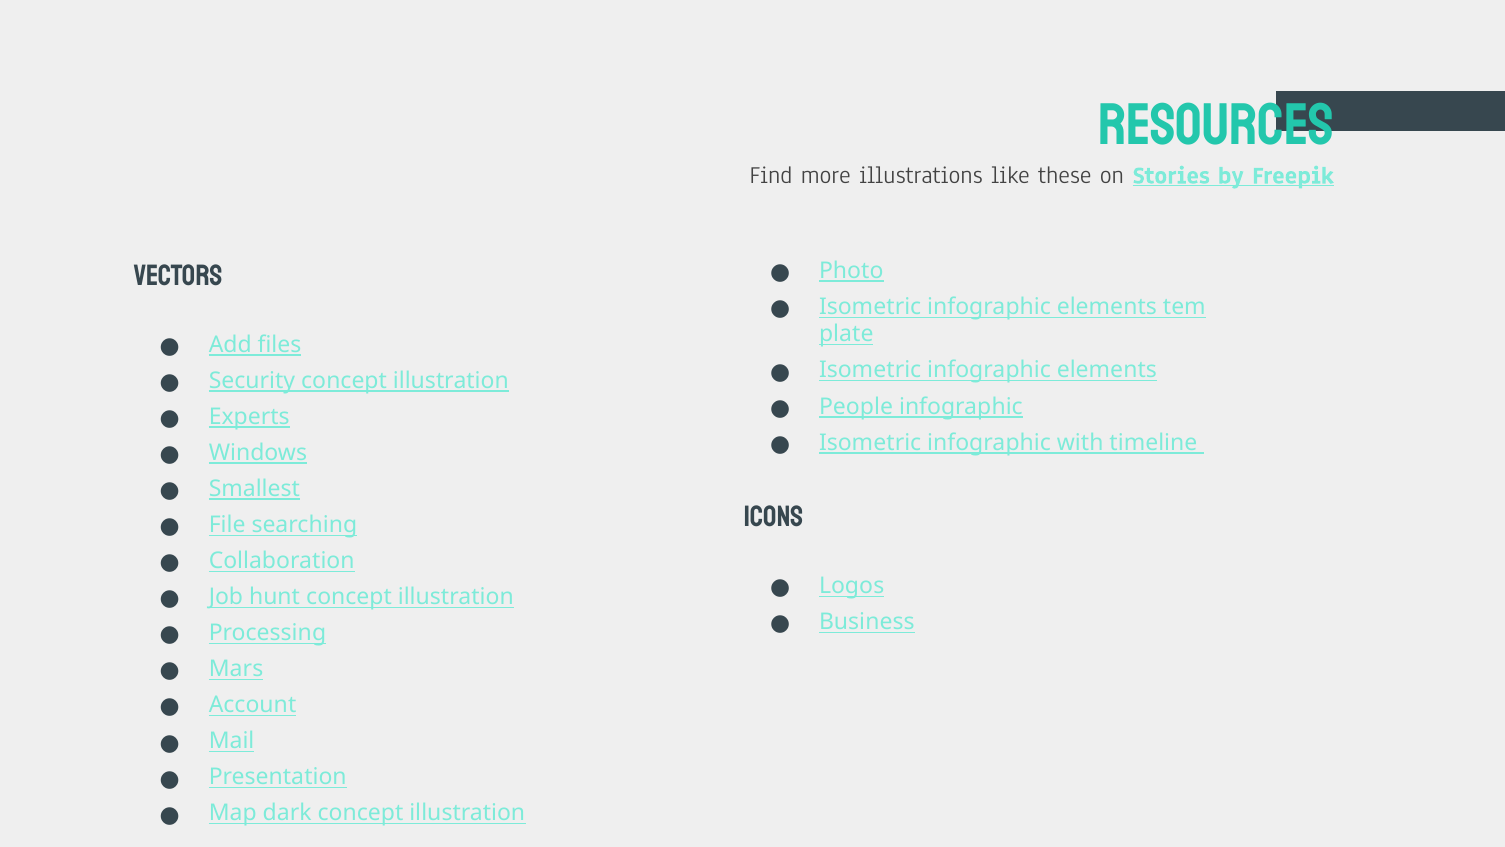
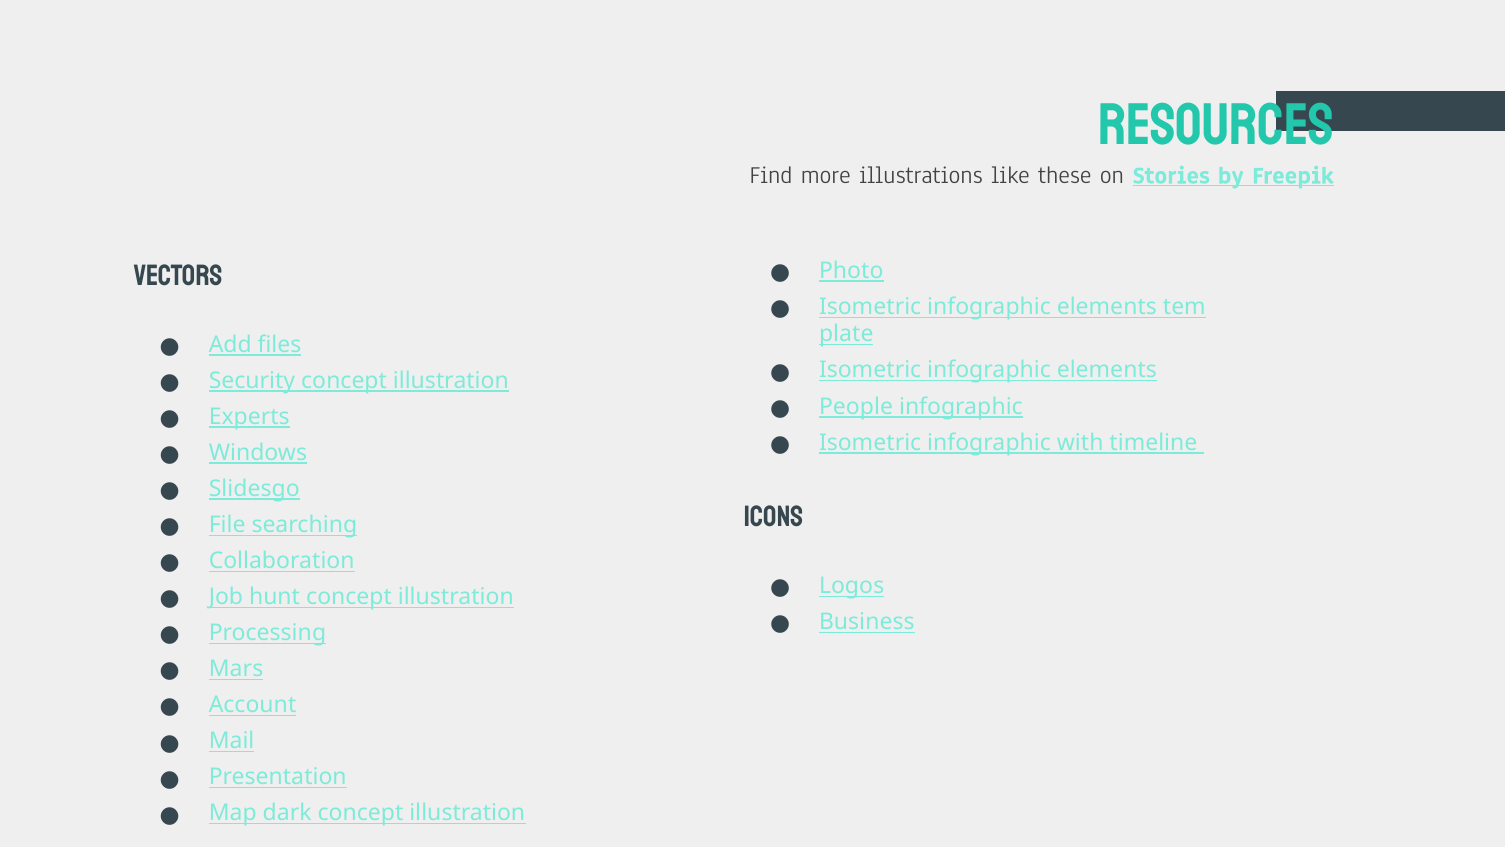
Smallest: Smallest -> Slidesgo
